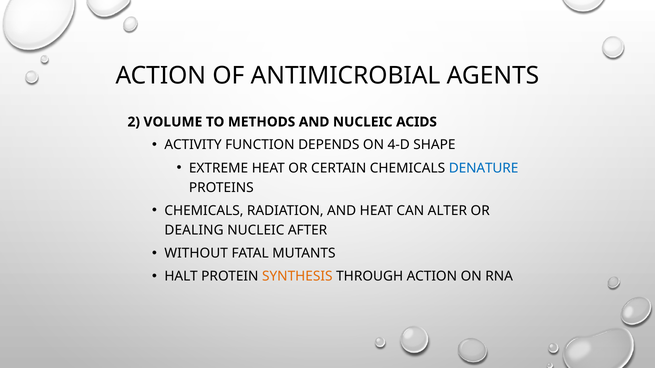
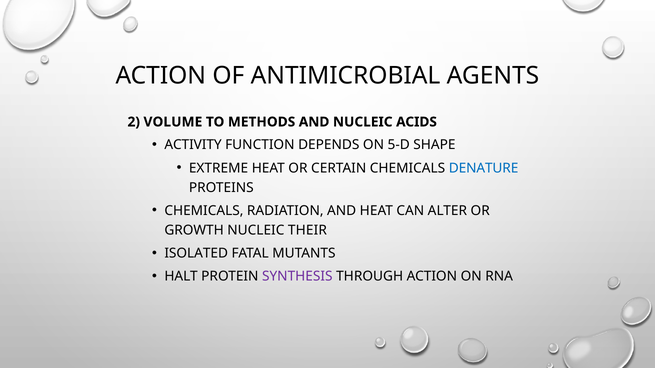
4-D: 4-D -> 5-D
DEALING: DEALING -> GROWTH
AFTER: AFTER -> THEIR
WITHOUT: WITHOUT -> ISOLATED
SYNTHESIS colour: orange -> purple
